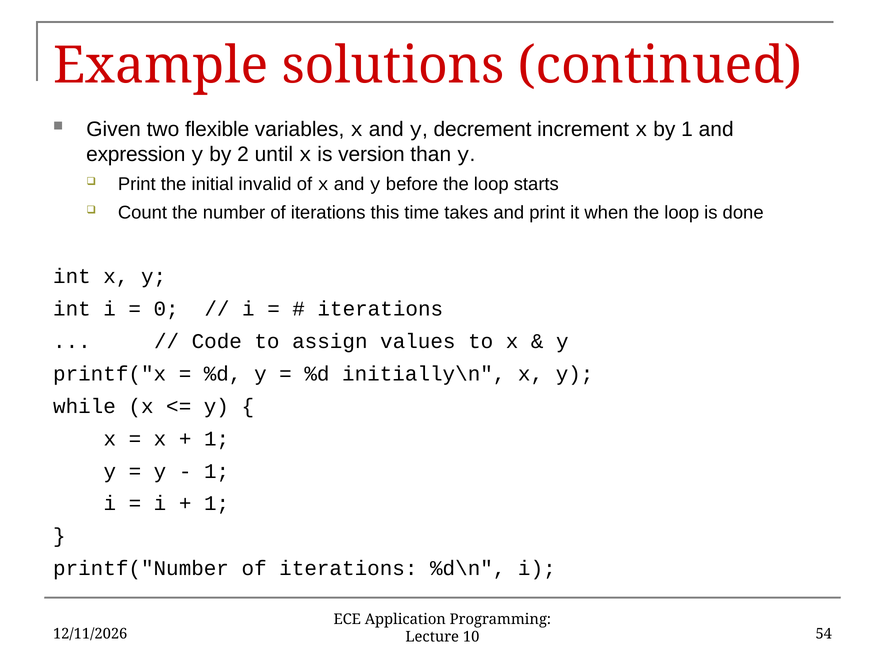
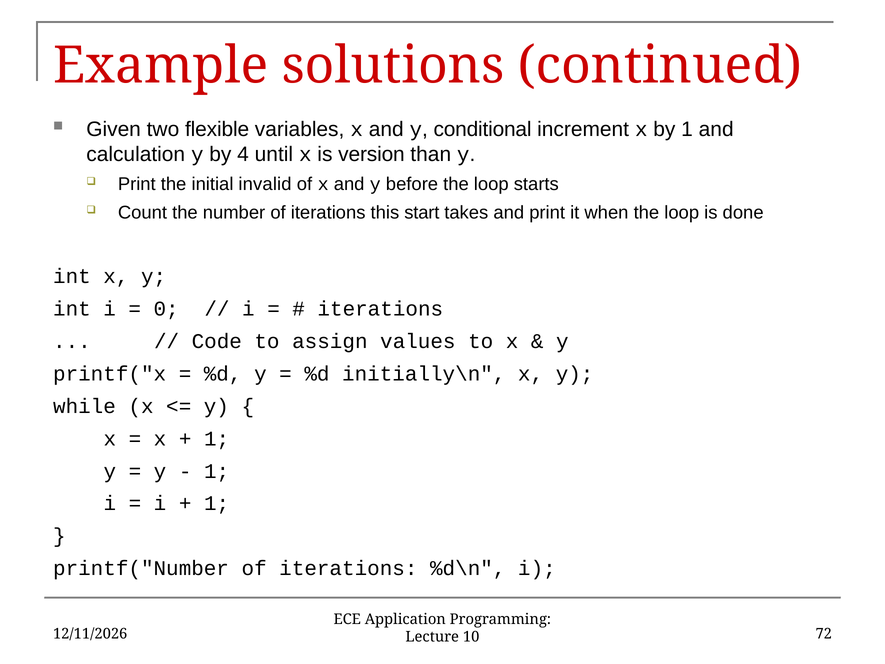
decrement: decrement -> conditional
expression: expression -> calculation
2: 2 -> 4
time: time -> start
54: 54 -> 72
